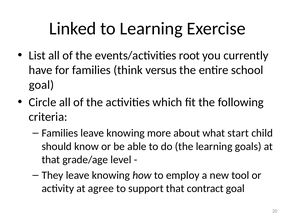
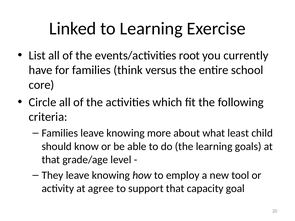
goal at (41, 85): goal -> core
start: start -> least
contract: contract -> capacity
